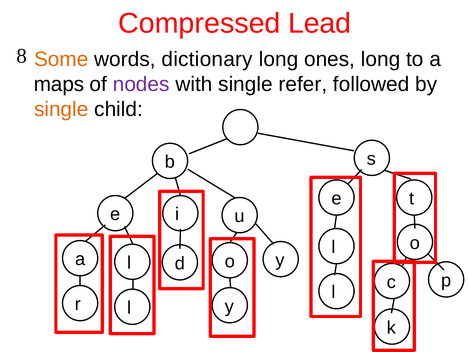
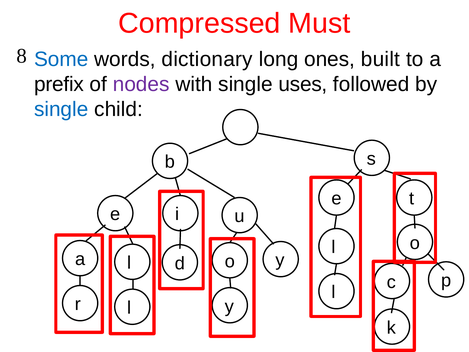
Lead: Lead -> Must
Some colour: orange -> blue
ones long: long -> built
maps: maps -> prefix
refer: refer -> uses
single at (61, 109) colour: orange -> blue
